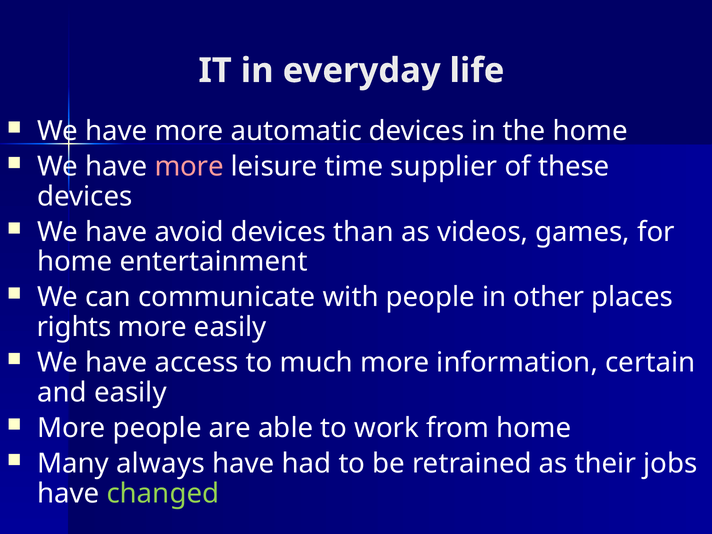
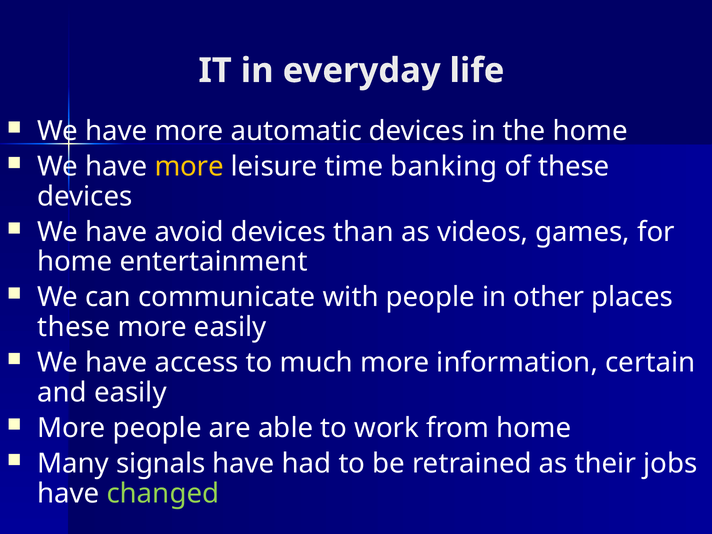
more at (189, 167) colour: pink -> yellow
supplier: supplier -> banking
rights at (74, 327): rights -> these
always: always -> signals
